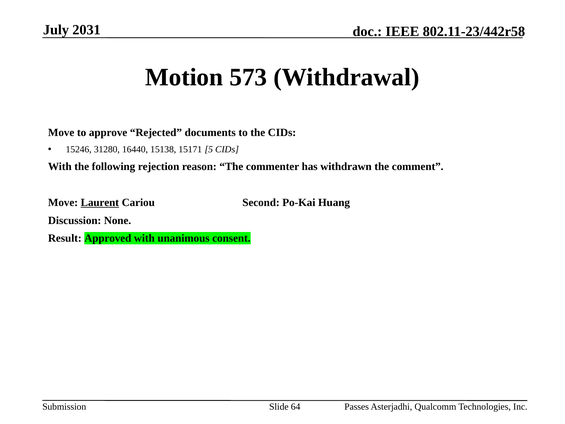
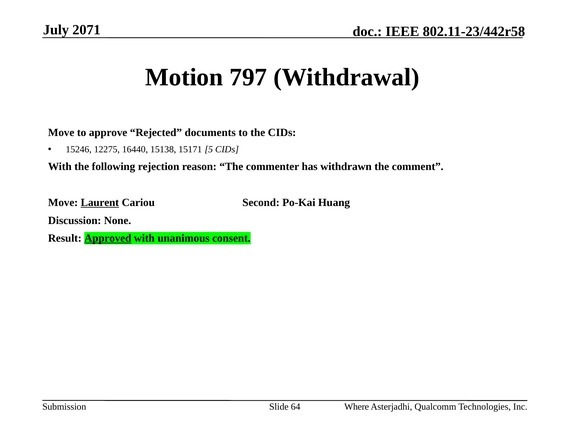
2031: 2031 -> 2071
573: 573 -> 797
31280: 31280 -> 12275
Approved underline: none -> present
Passes: Passes -> Where
